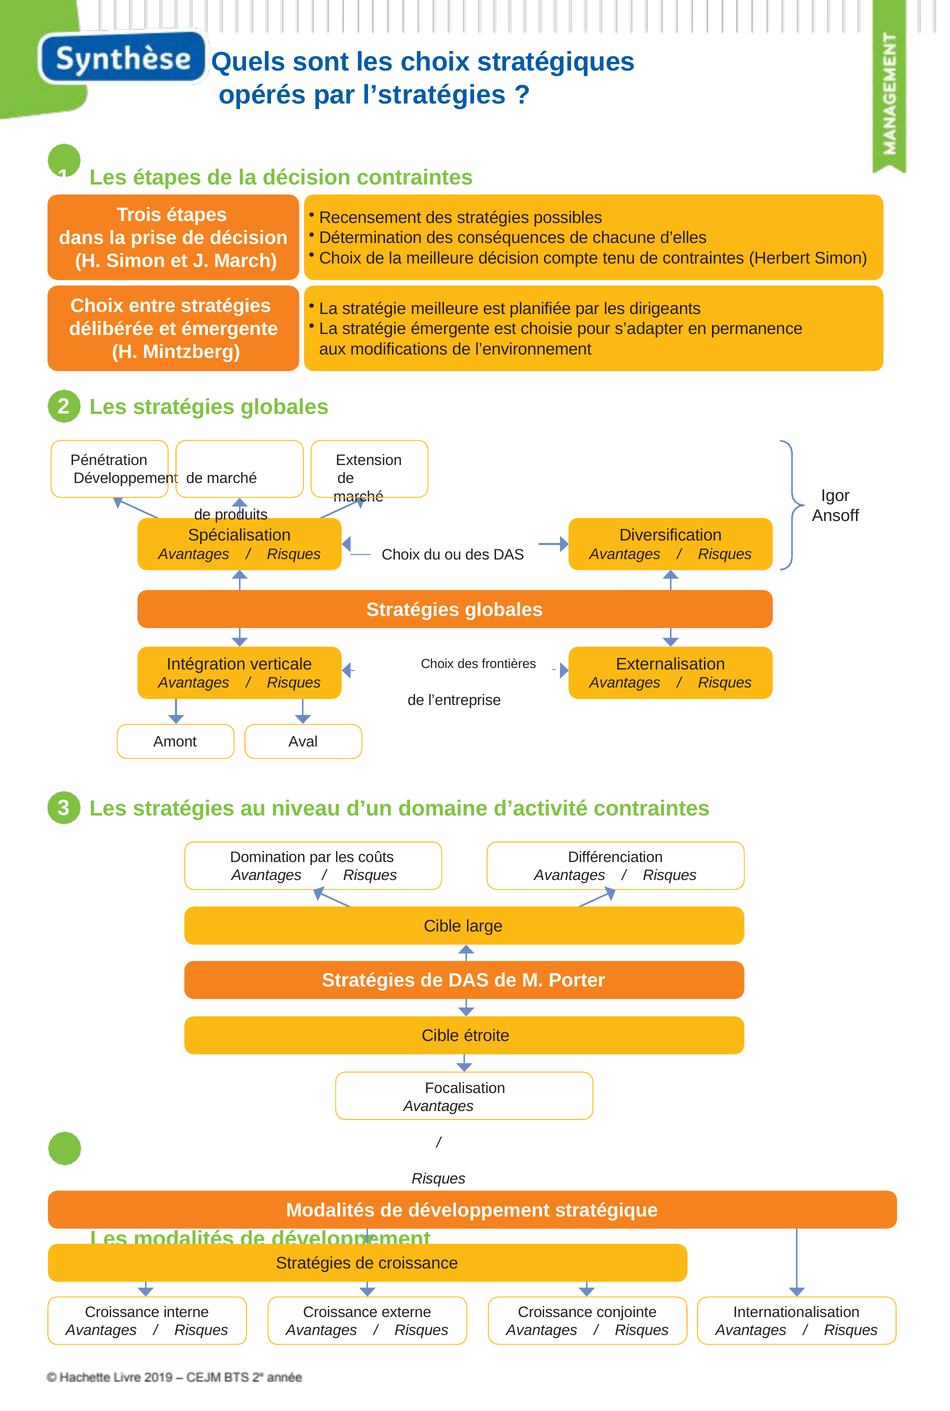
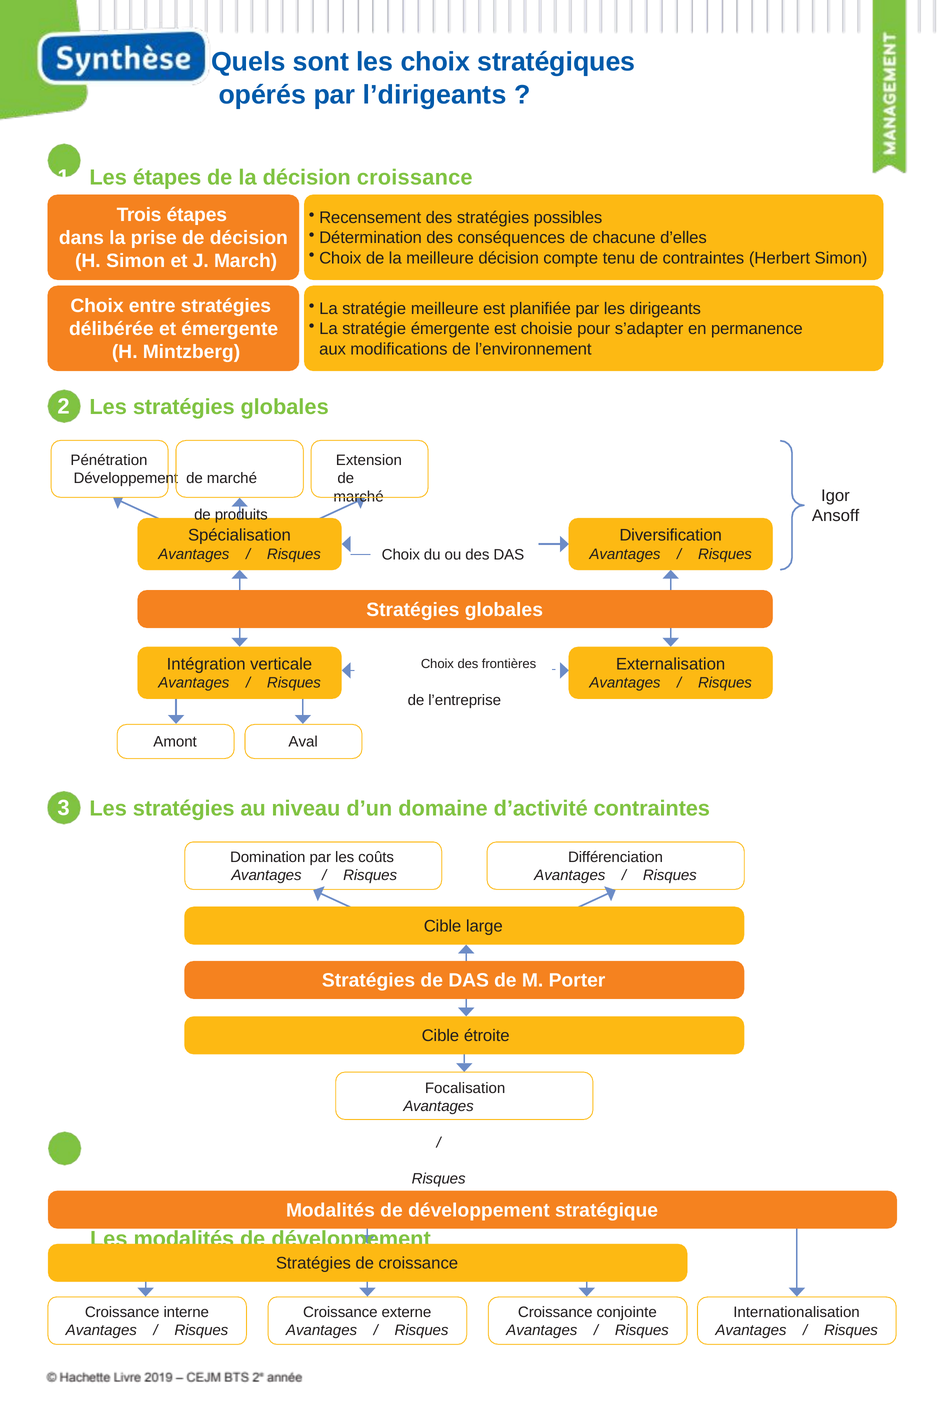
l’stratégies: l’stratégies -> l’dirigeants
décision contraintes: contraintes -> croissance
